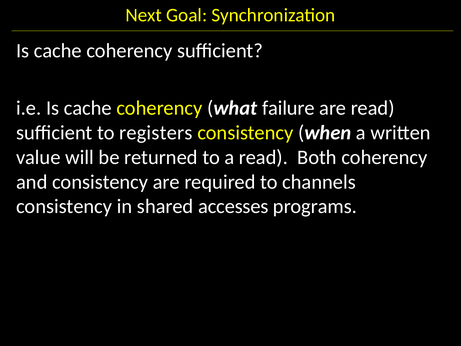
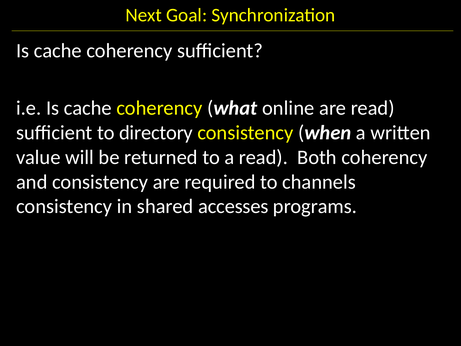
failure: failure -> online
registers: registers -> directory
